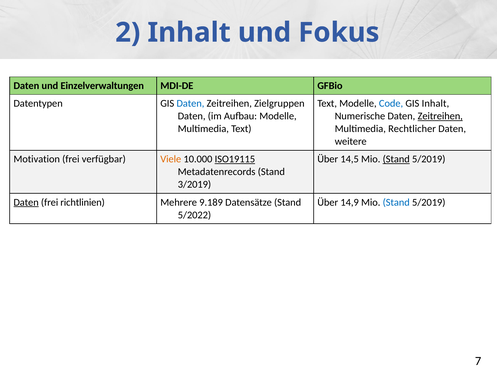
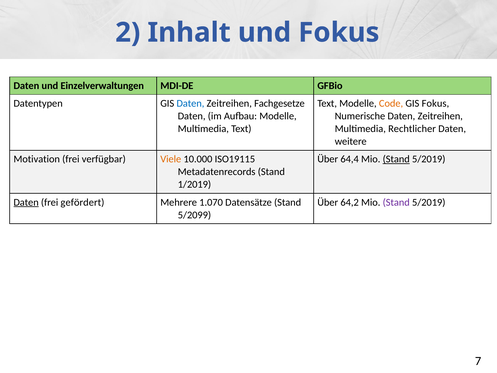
Zielgruppen: Zielgruppen -> Fachgesetze
Code colour: blue -> orange
GIS Inhalt: Inhalt -> Fokus
Zeitreihen at (440, 116) underline: present -> none
ISO19115 underline: present -> none
14,5: 14,5 -> 64,4
3/2019: 3/2019 -> 1/2019
richtlinien: richtlinien -> gefördert
9.189: 9.189 -> 1.070
14,9: 14,9 -> 64,2
Stand at (396, 202) colour: blue -> purple
5/2022: 5/2022 -> 5/2099
